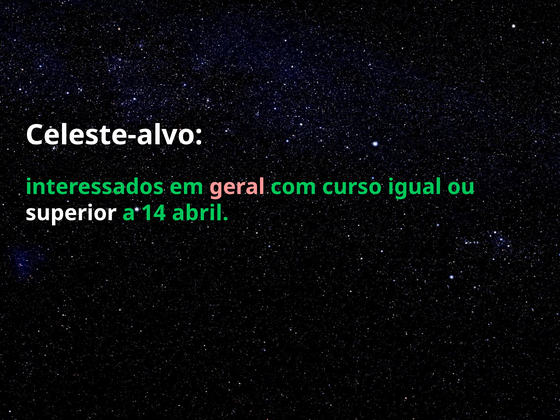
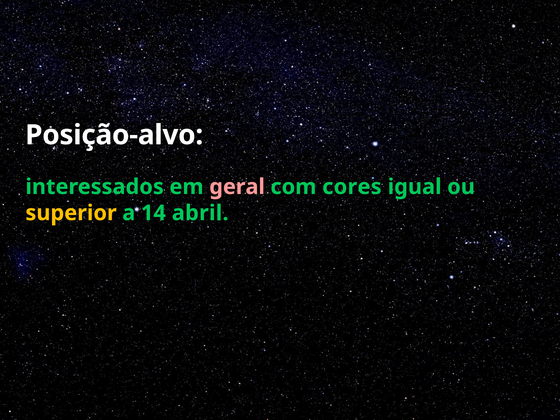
Celeste-alvo: Celeste-alvo -> Posição-alvo
curso: curso -> cores
superior colour: white -> yellow
